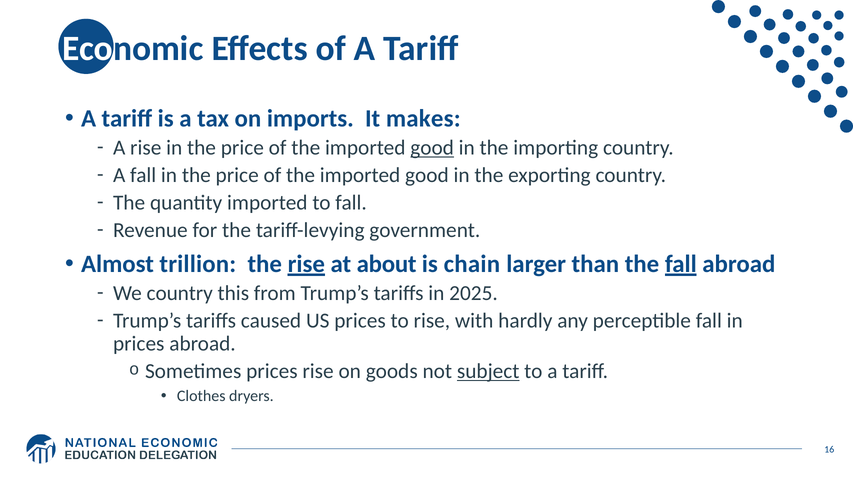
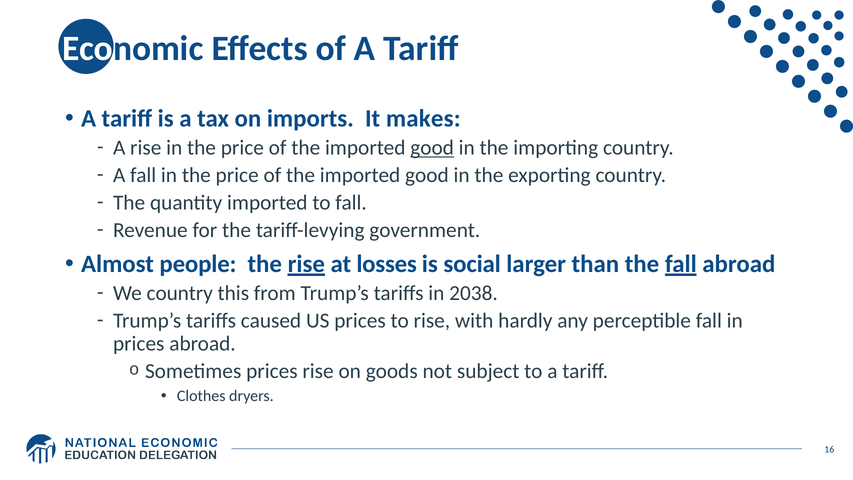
trillion: trillion -> people
about: about -> losses
chain: chain -> social
2025: 2025 -> 2038
subject underline: present -> none
